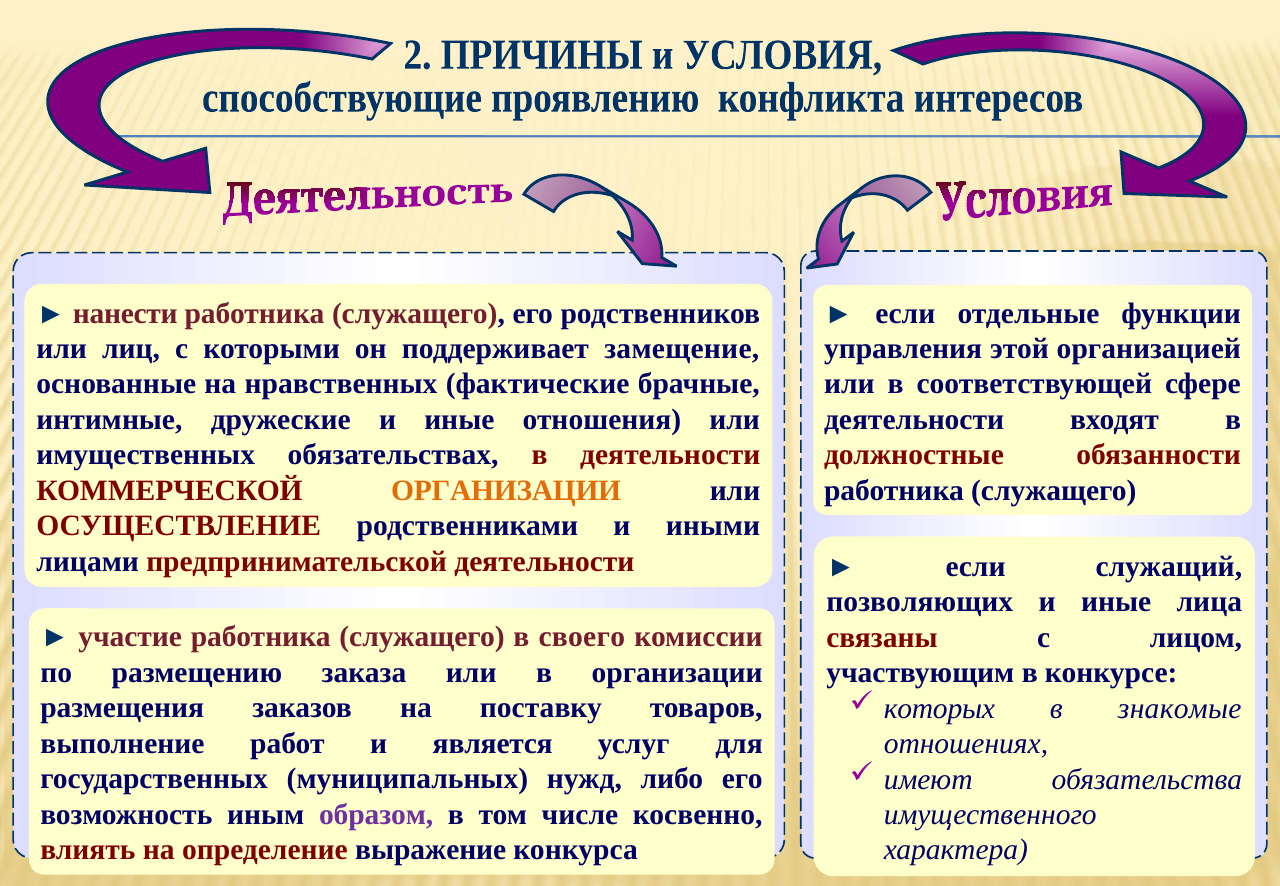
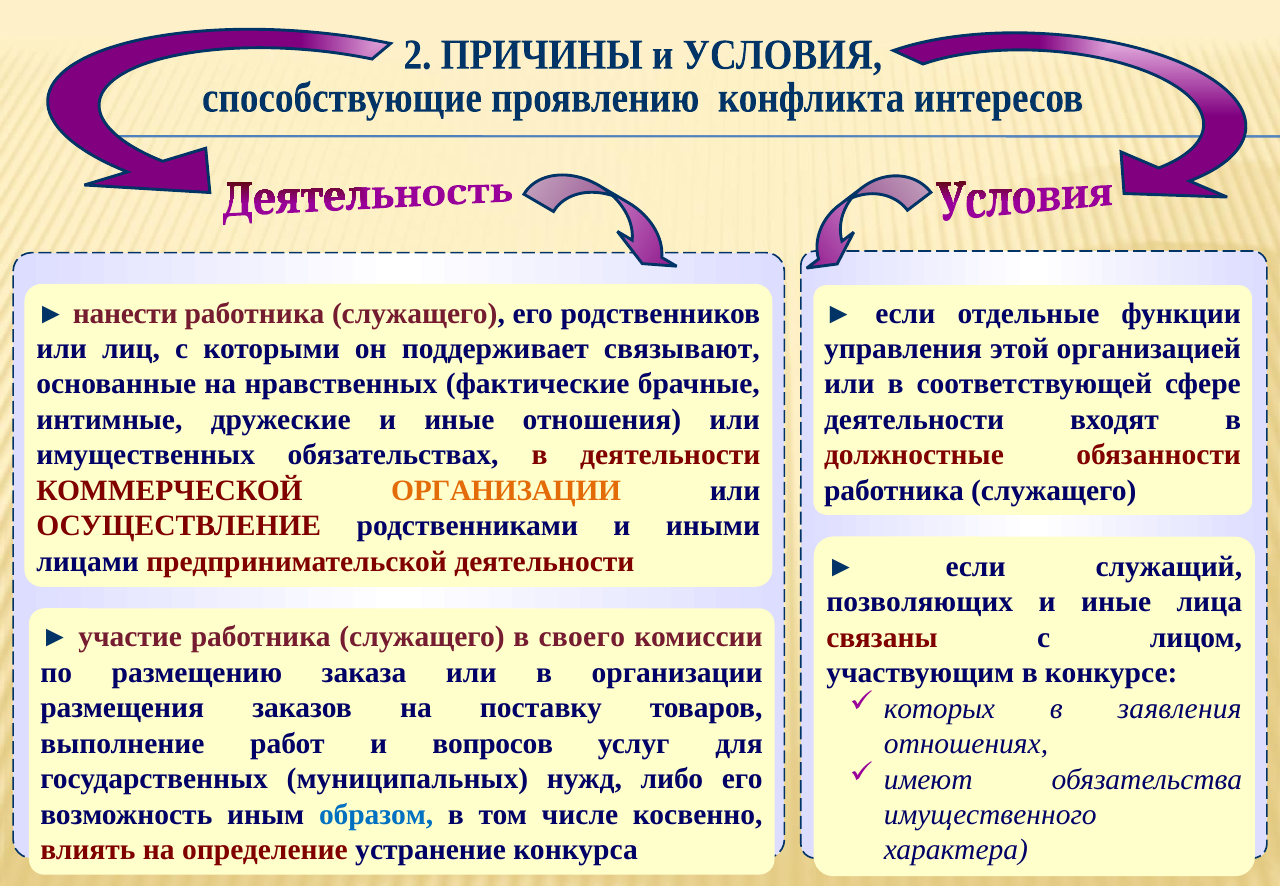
замещение: замещение -> связывают
знакомые: знакомые -> заявления
является: является -> вопросов
образом colour: purple -> blue
выражение: выражение -> устранение
